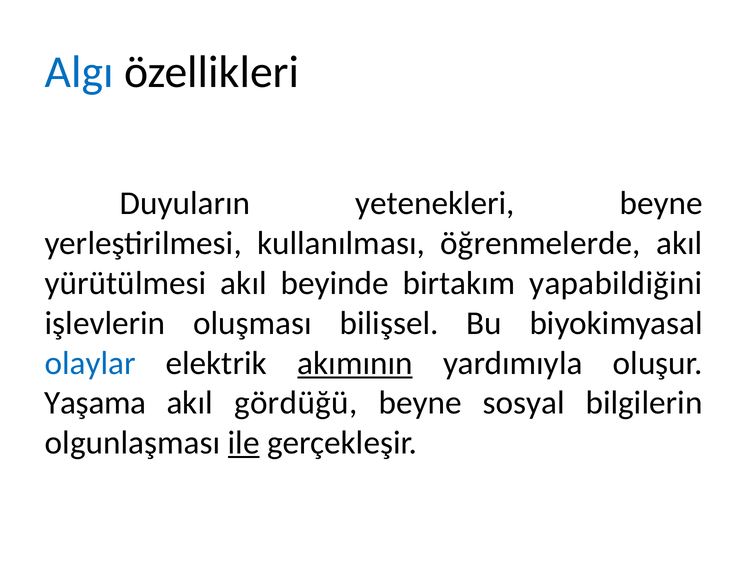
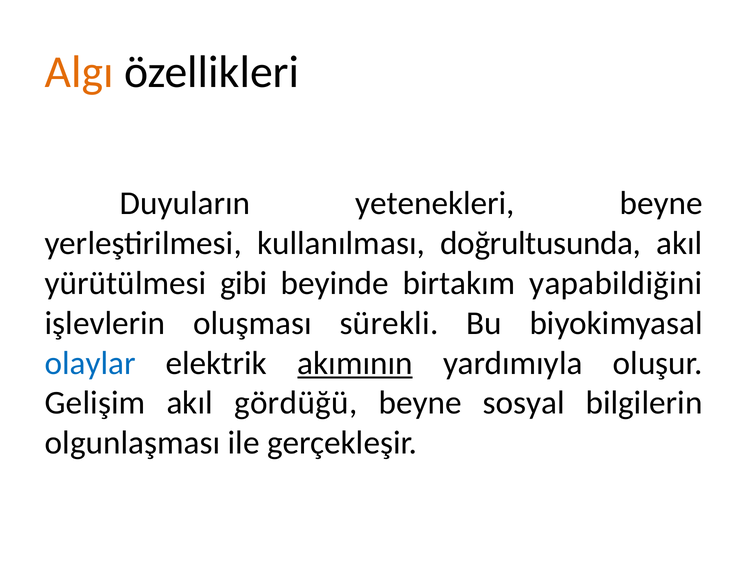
Algı colour: blue -> orange
öğrenmelerde: öğrenmelerde -> doğrultusunda
yürütülmesi akıl: akıl -> gibi
bilişsel: bilişsel -> sürekli
Yaşama: Yaşama -> Gelişim
ile underline: present -> none
